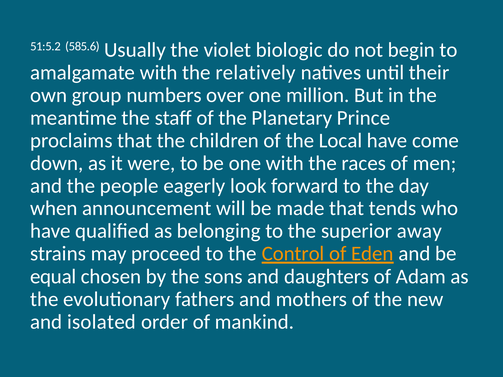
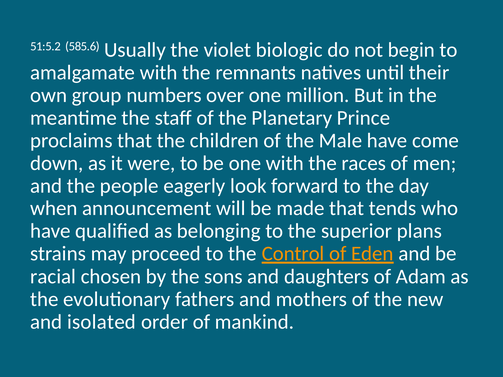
relatively: relatively -> remnants
Local: Local -> Male
away: away -> plans
equal: equal -> racial
